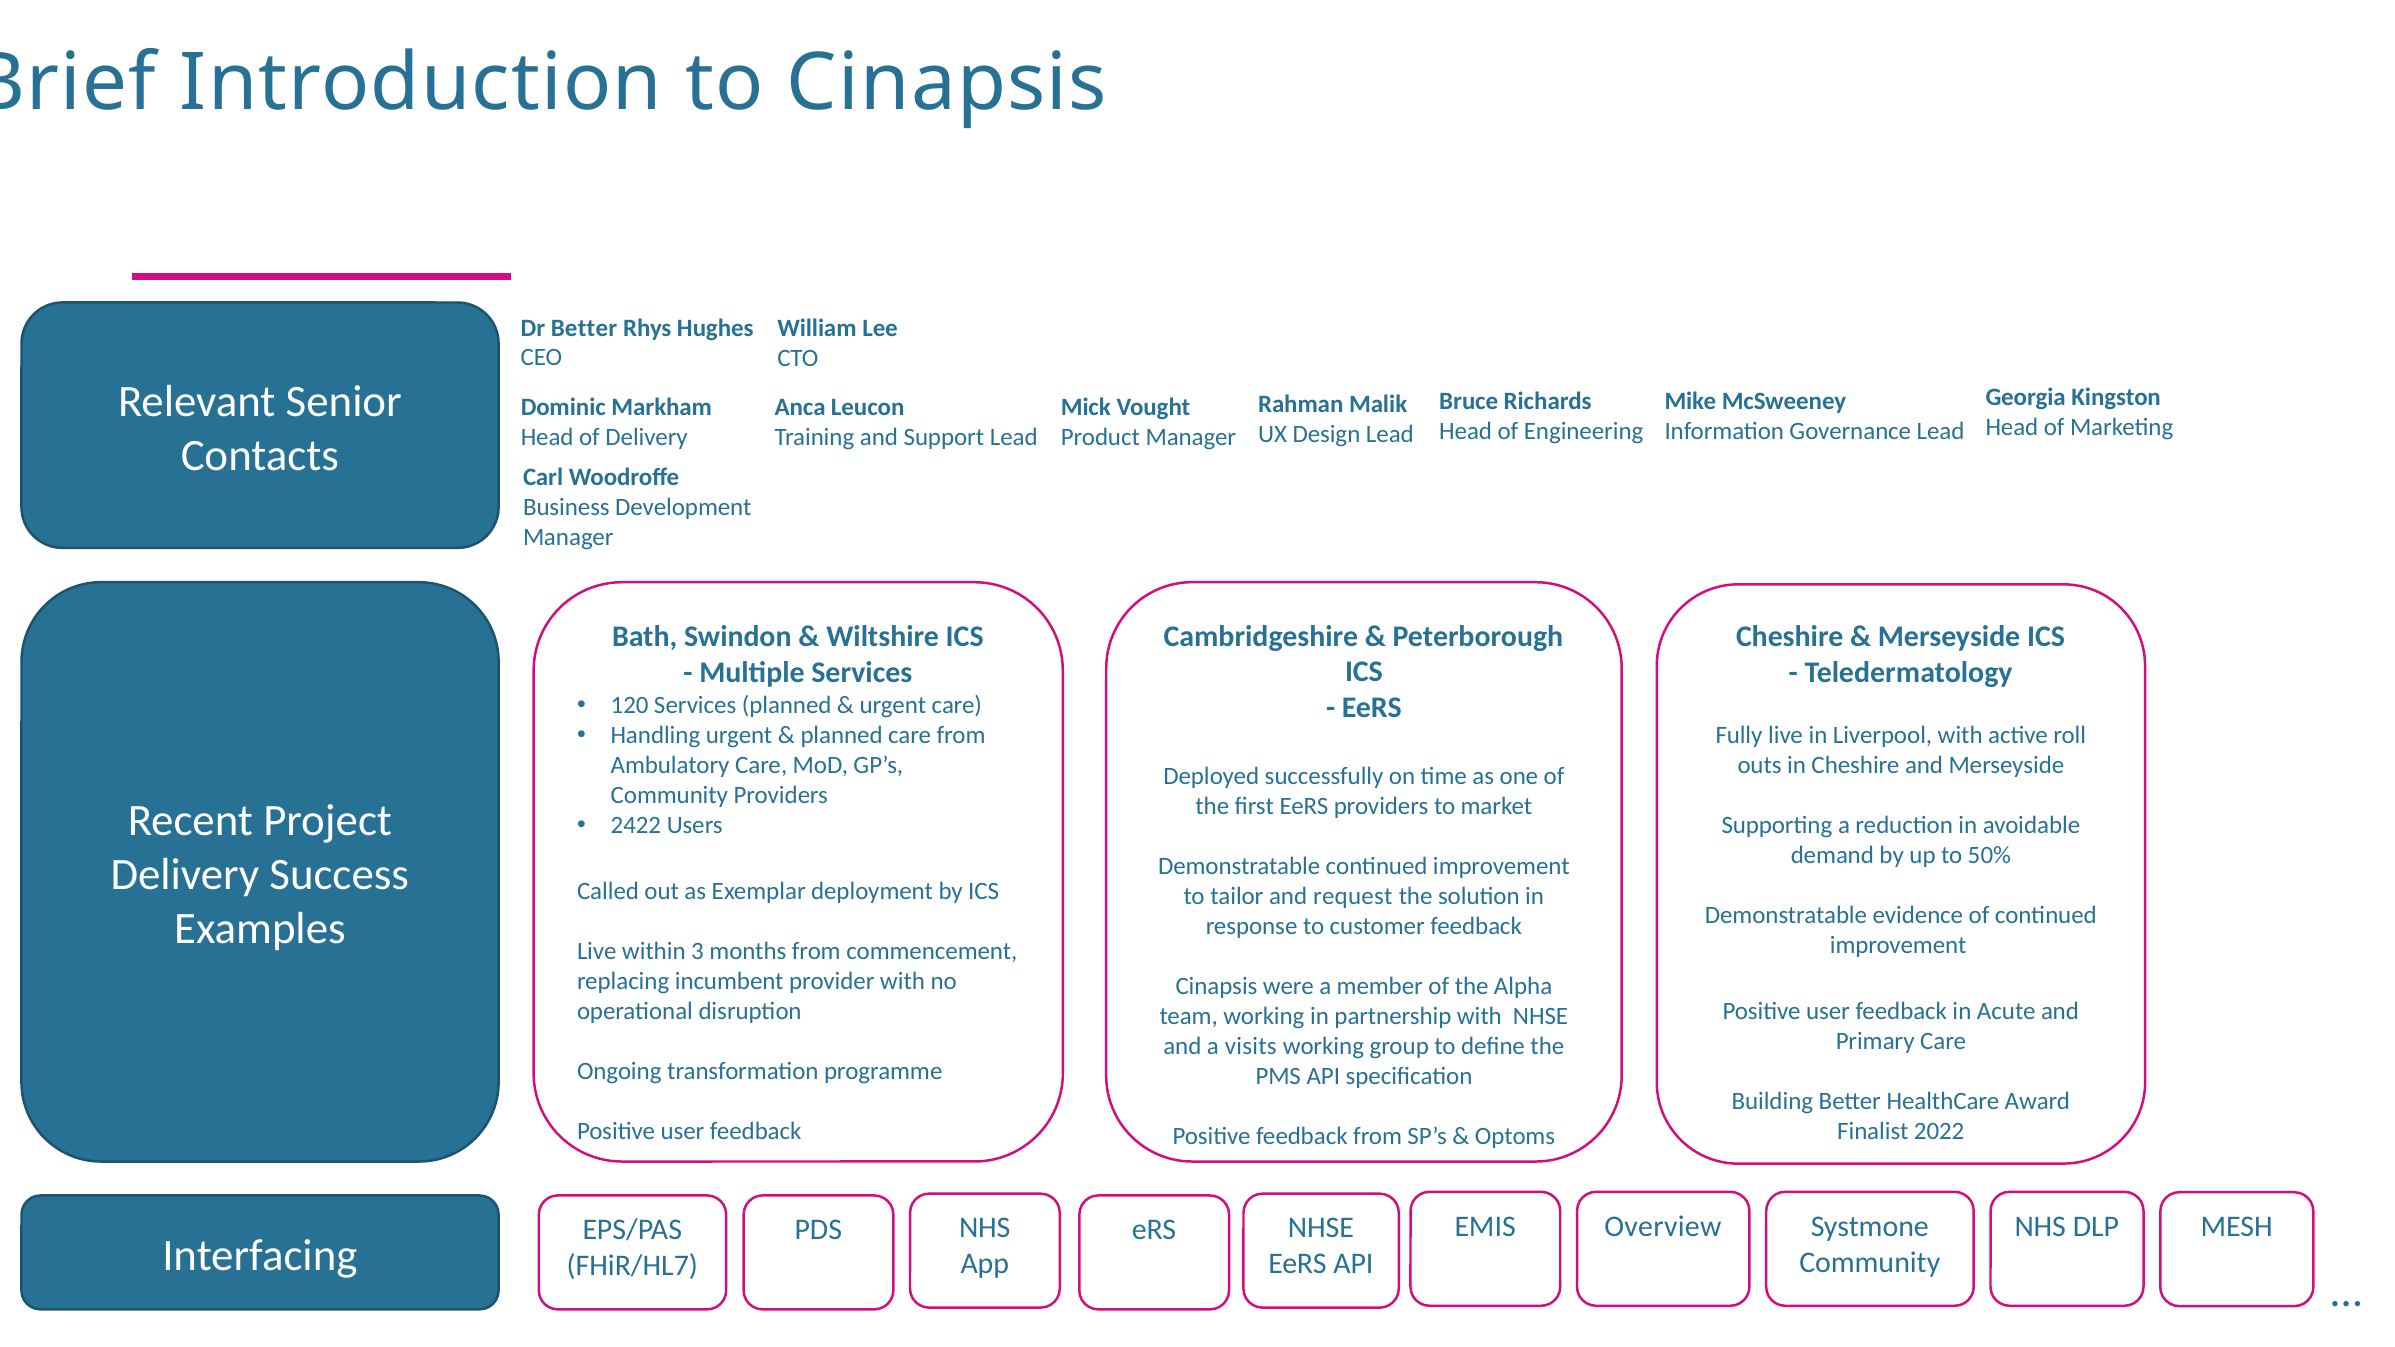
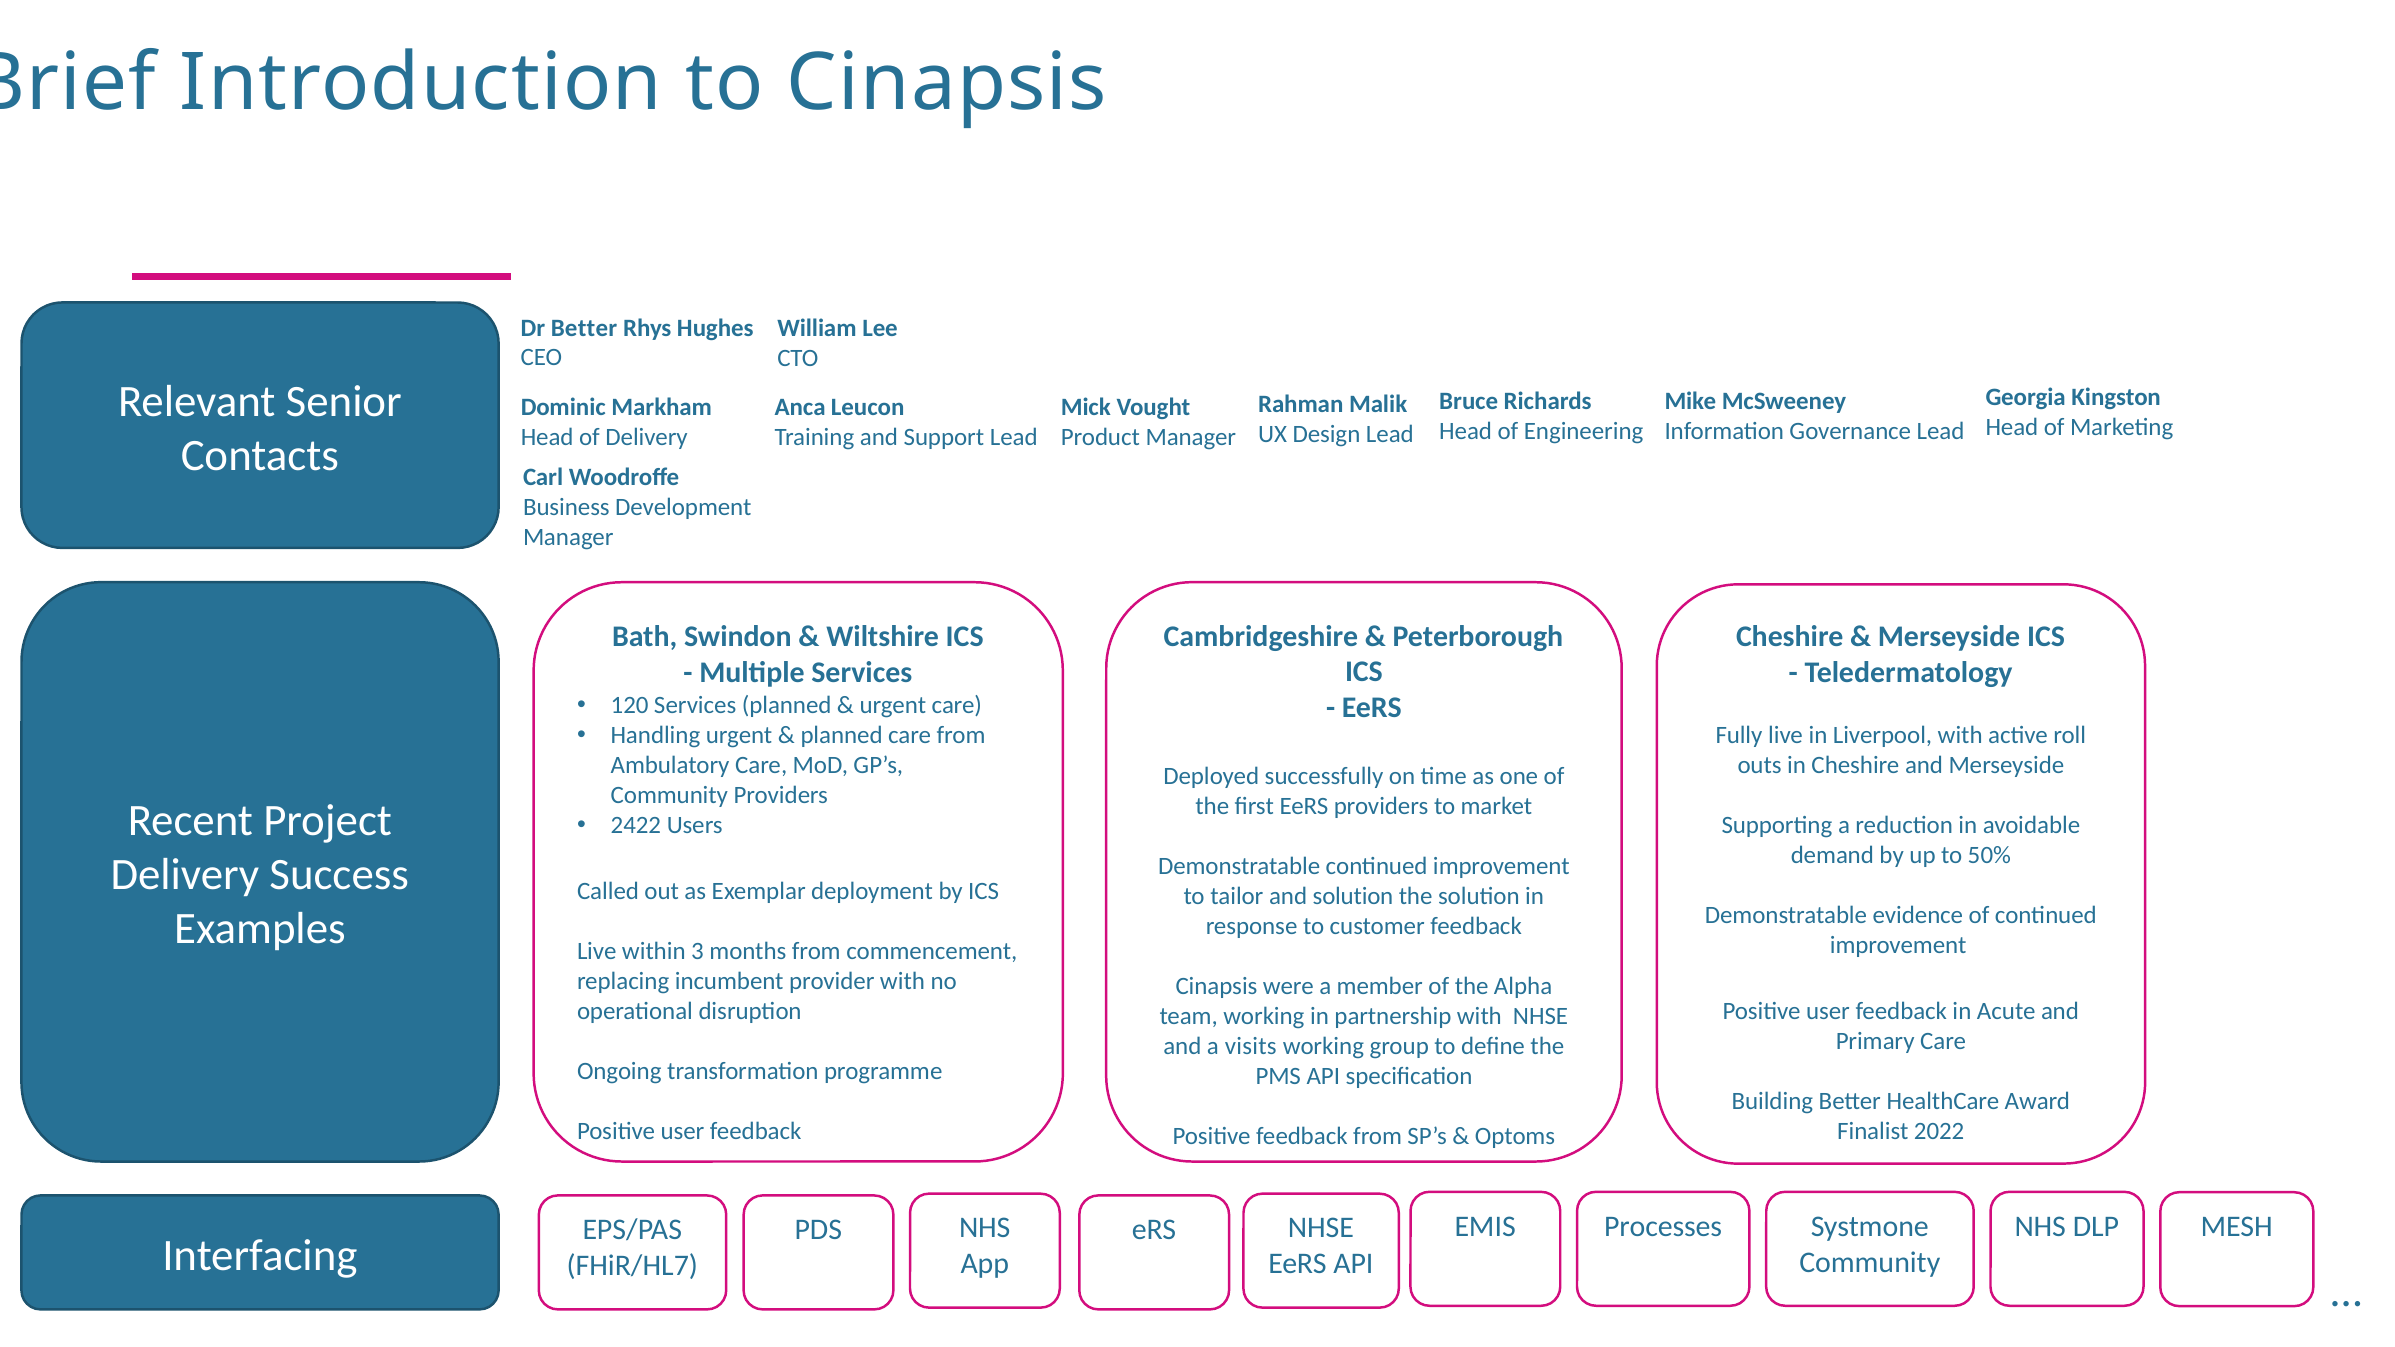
and request: request -> solution
Overview: Overview -> Processes
